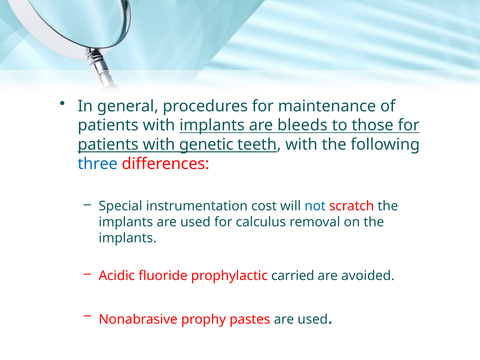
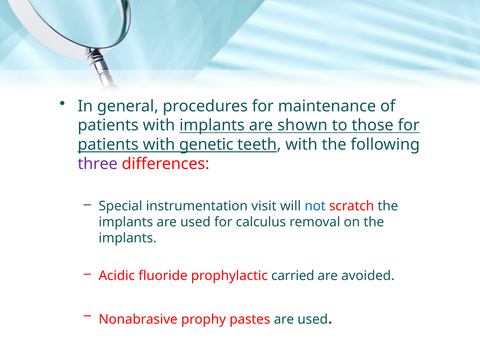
bleeds: bleeds -> shown
three colour: blue -> purple
cost: cost -> visit
